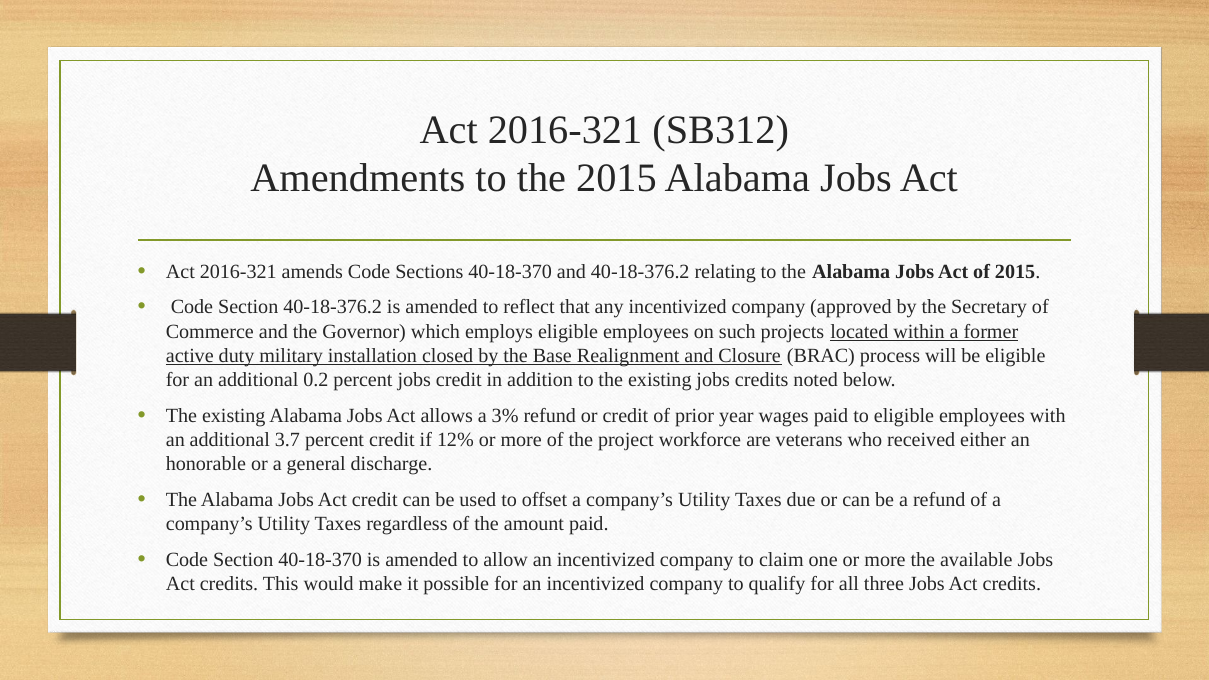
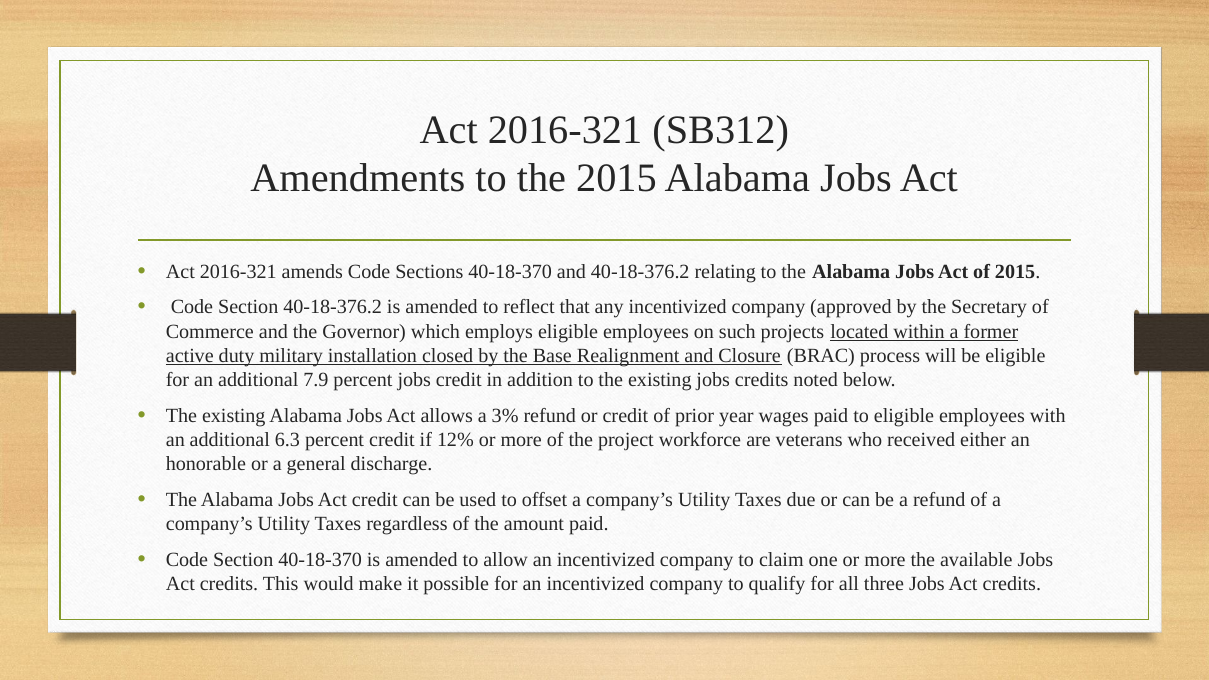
0.2: 0.2 -> 7.9
3.7: 3.7 -> 6.3
